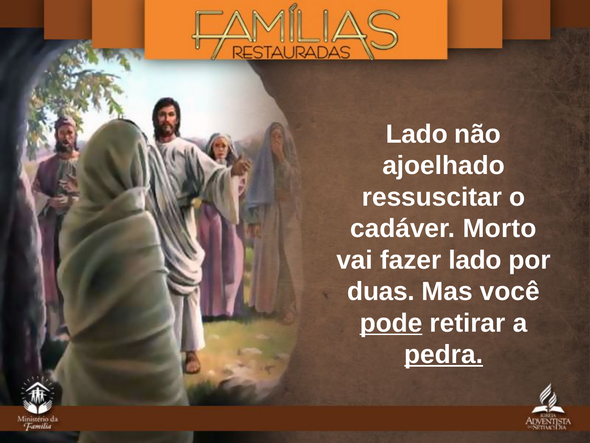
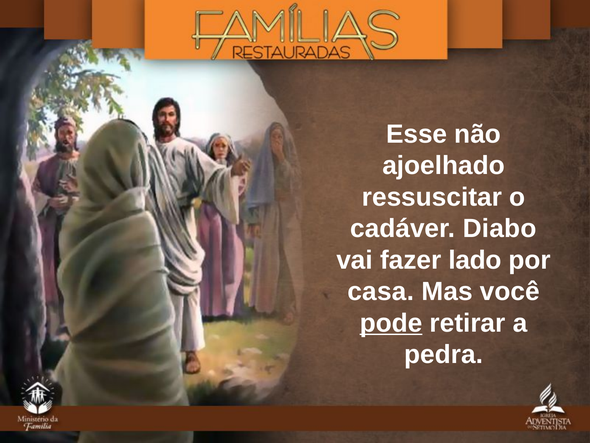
Lado at (417, 134): Lado -> Esse
Morto: Morto -> Diabo
duas: duas -> casa
pedra underline: present -> none
